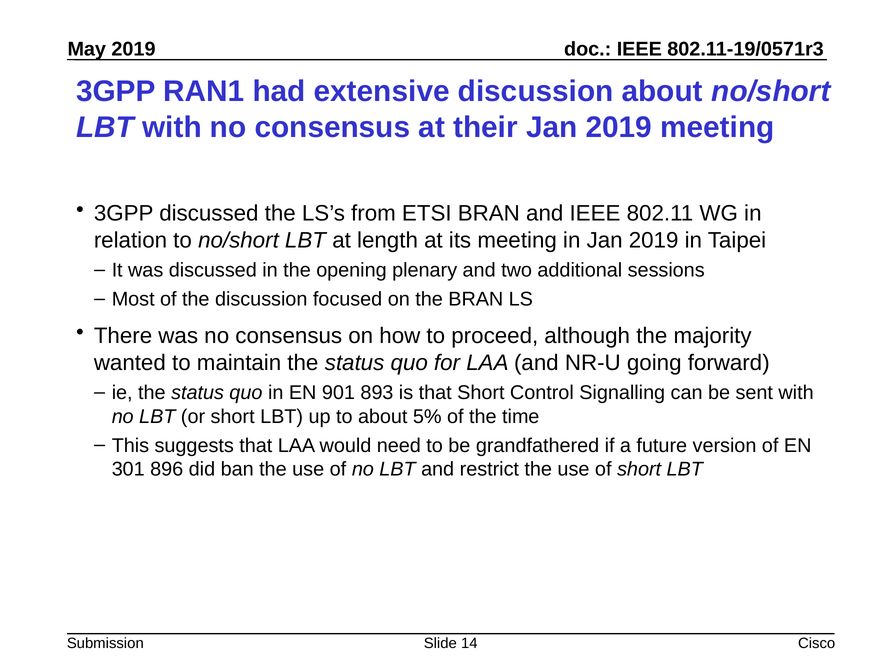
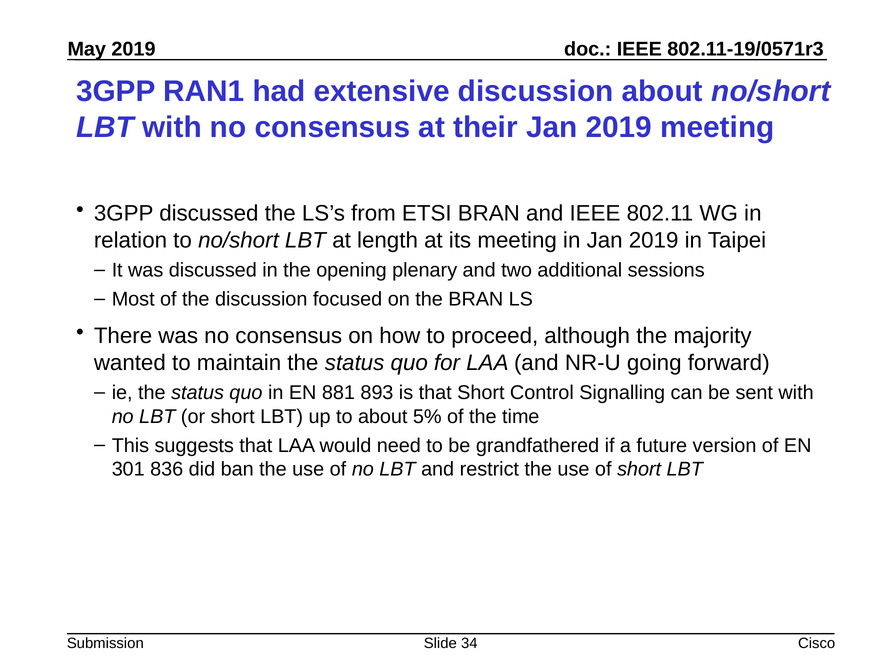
901: 901 -> 881
896: 896 -> 836
14: 14 -> 34
